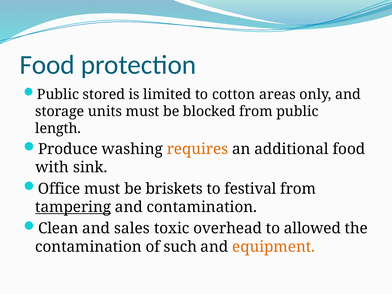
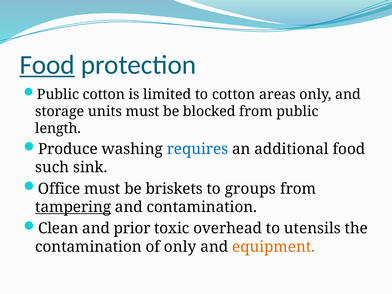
Food at (47, 65) underline: none -> present
Public stored: stored -> cotton
requires colour: orange -> blue
with: with -> such
festival: festival -> groups
sales: sales -> prior
allowed: allowed -> utensils
of such: such -> only
